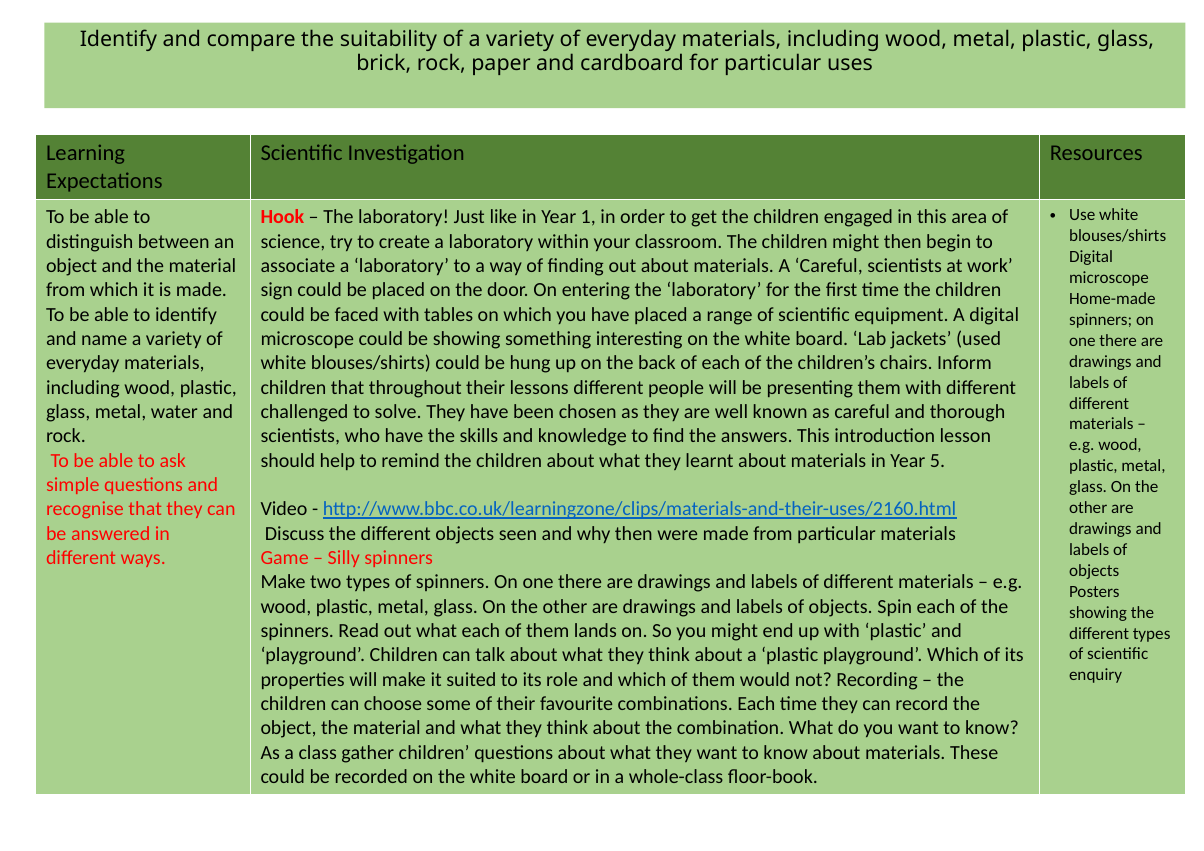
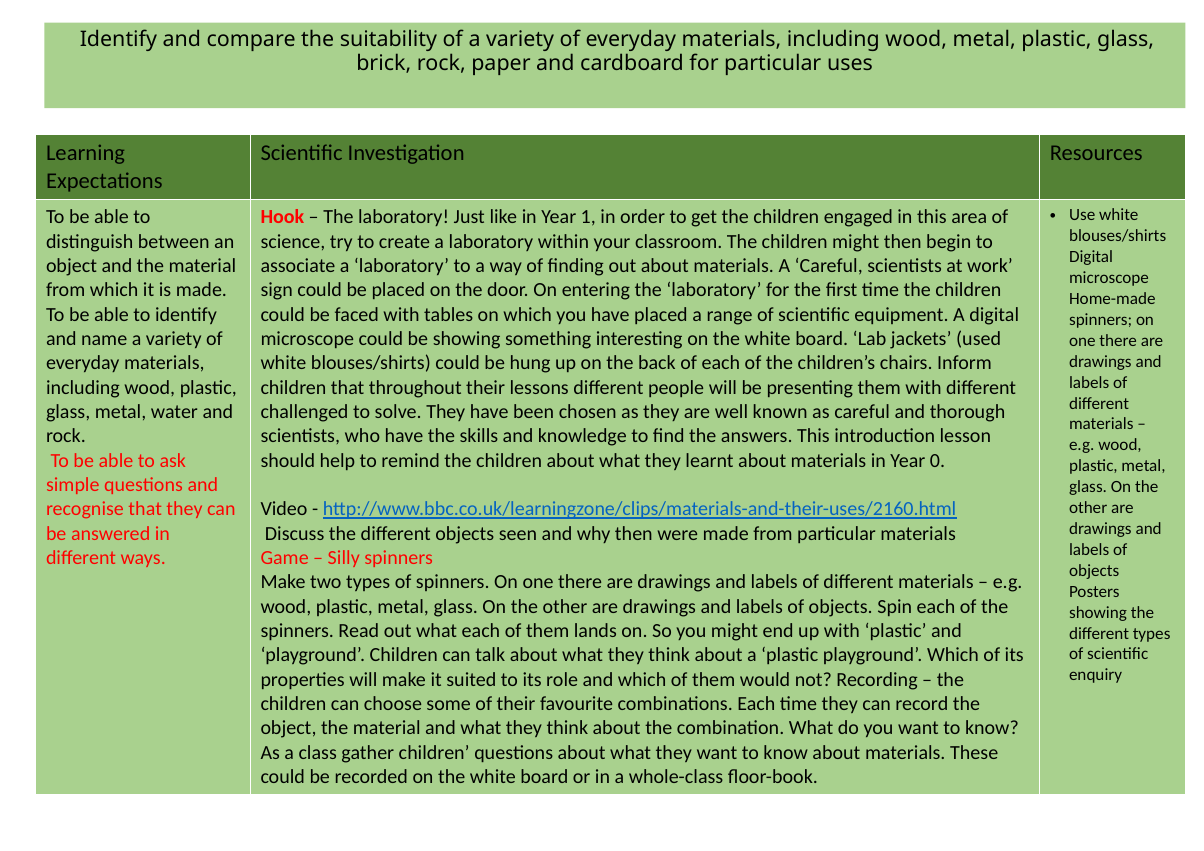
5: 5 -> 0
